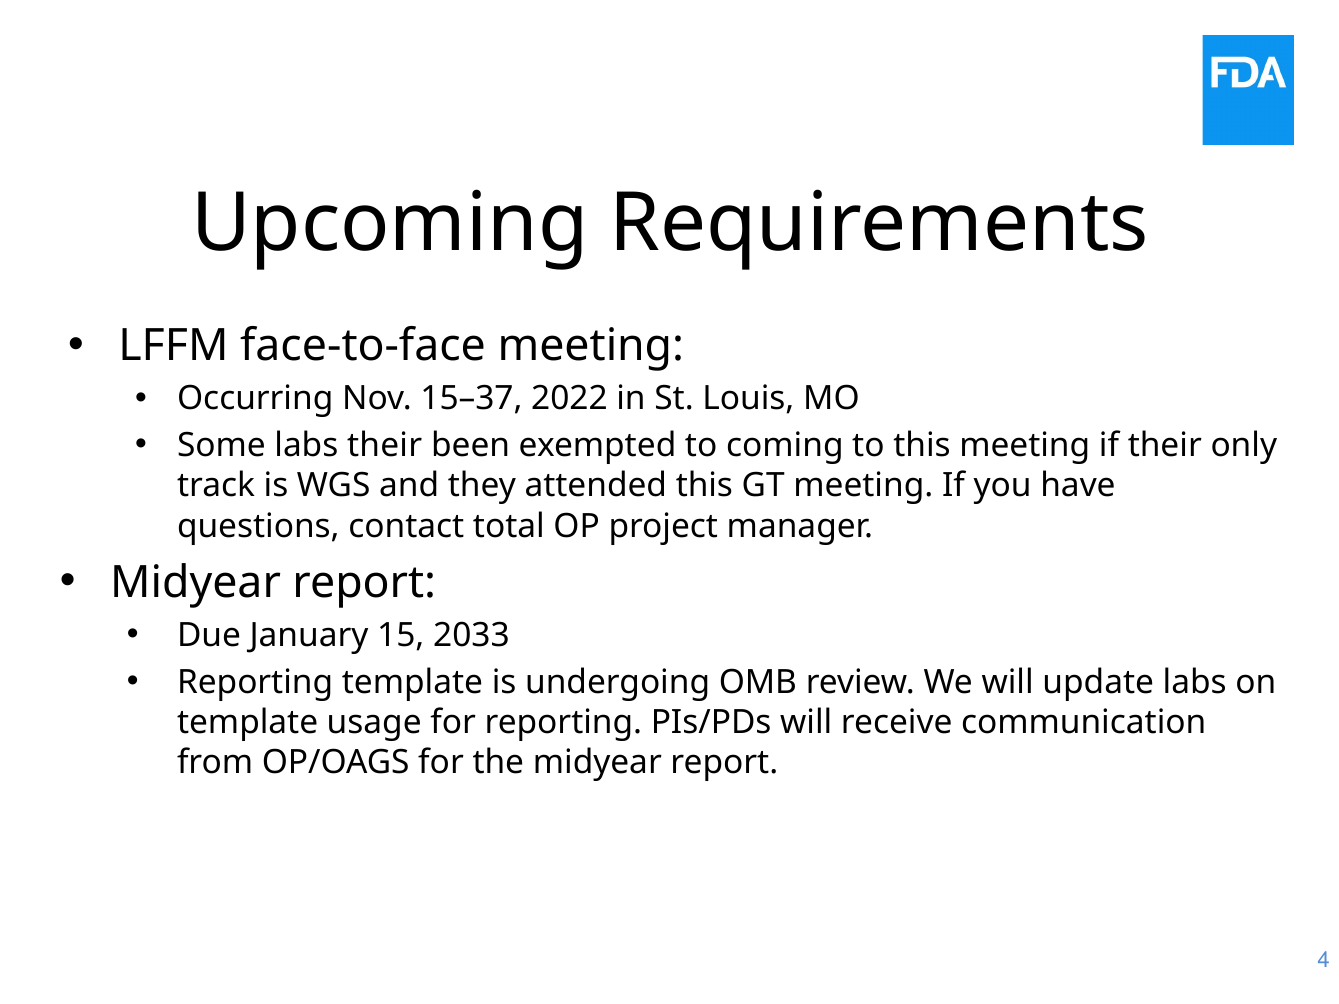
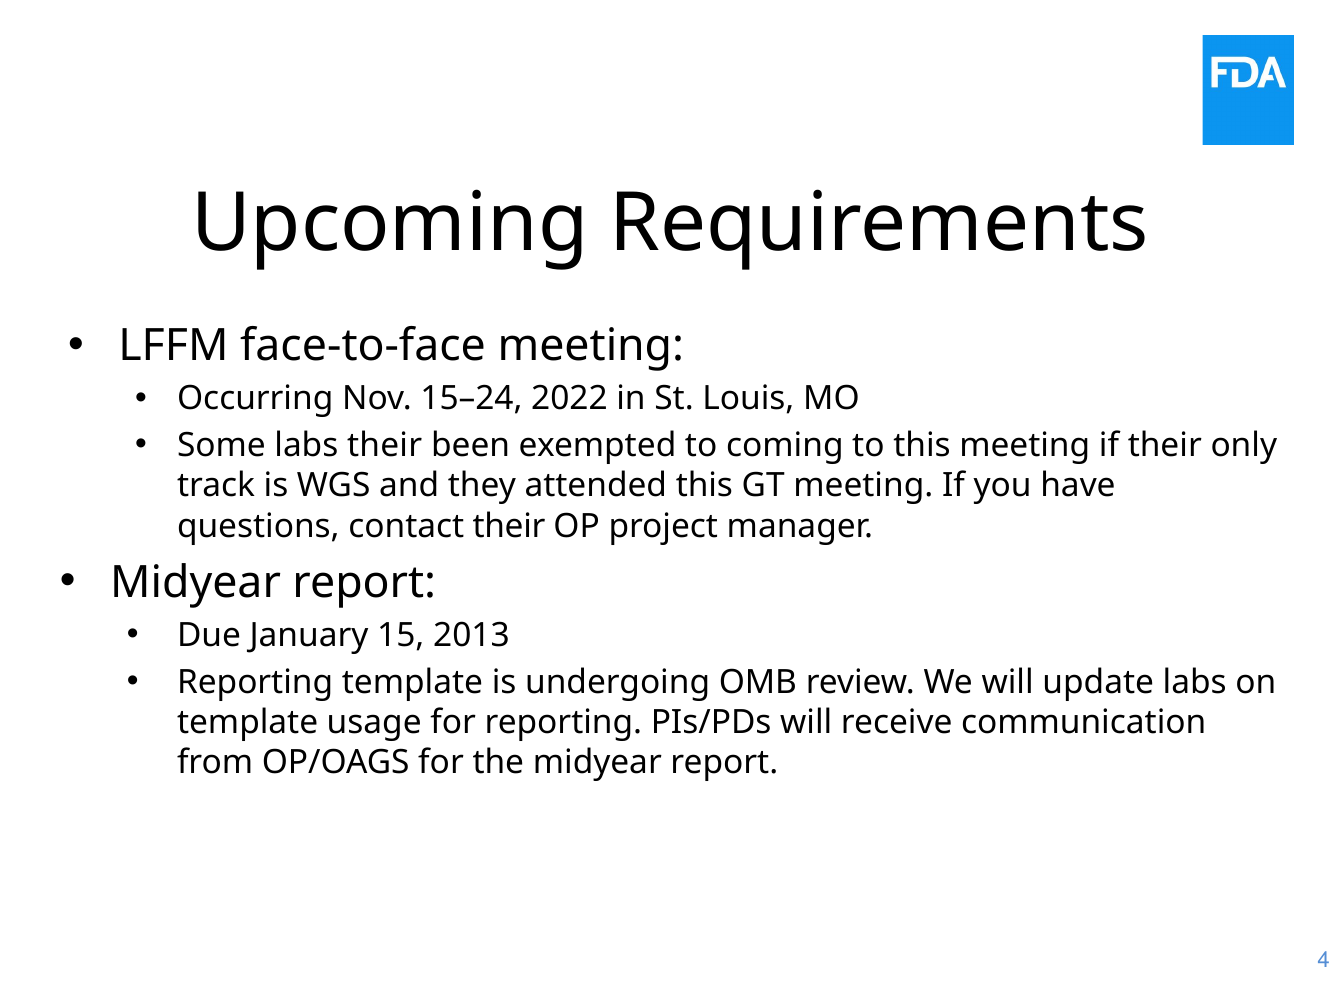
15–37: 15–37 -> 15–24
contact total: total -> their
2033: 2033 -> 2013
